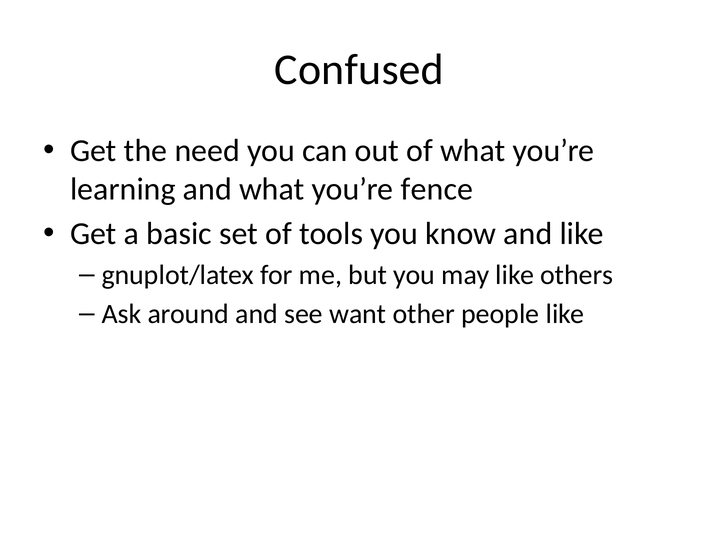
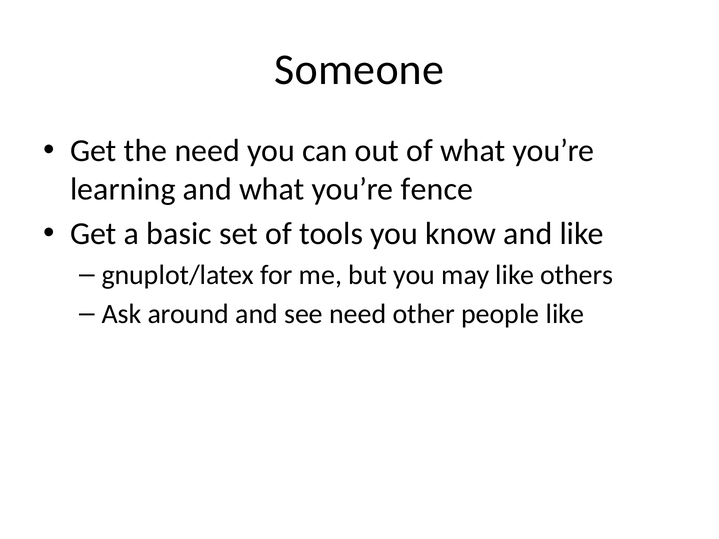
Confused: Confused -> Someone
see want: want -> need
